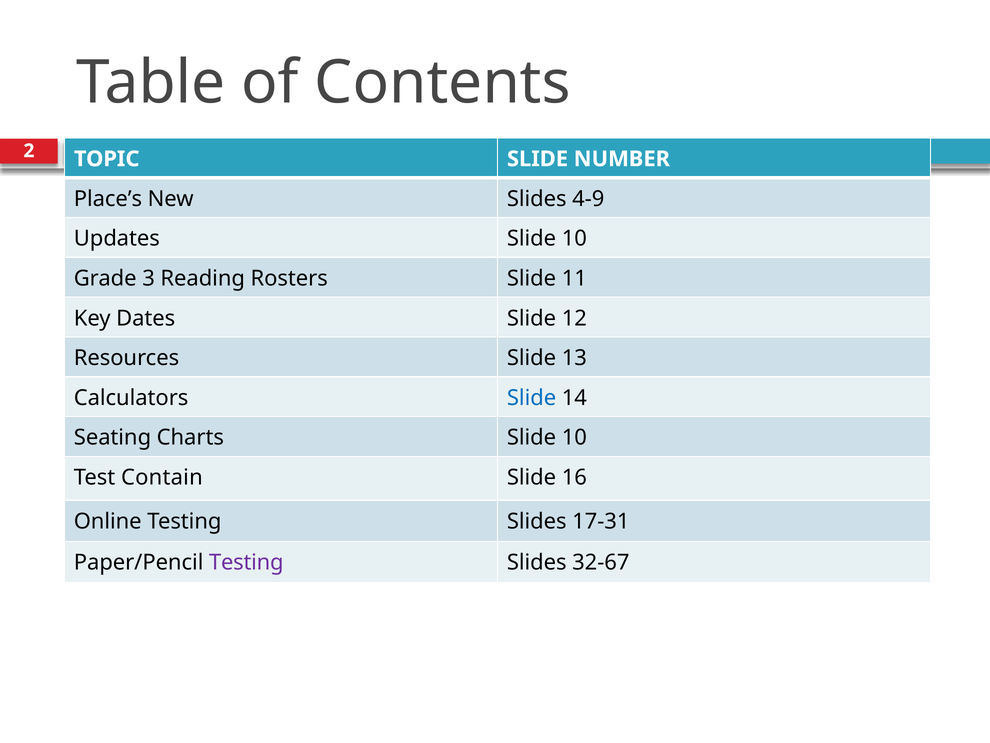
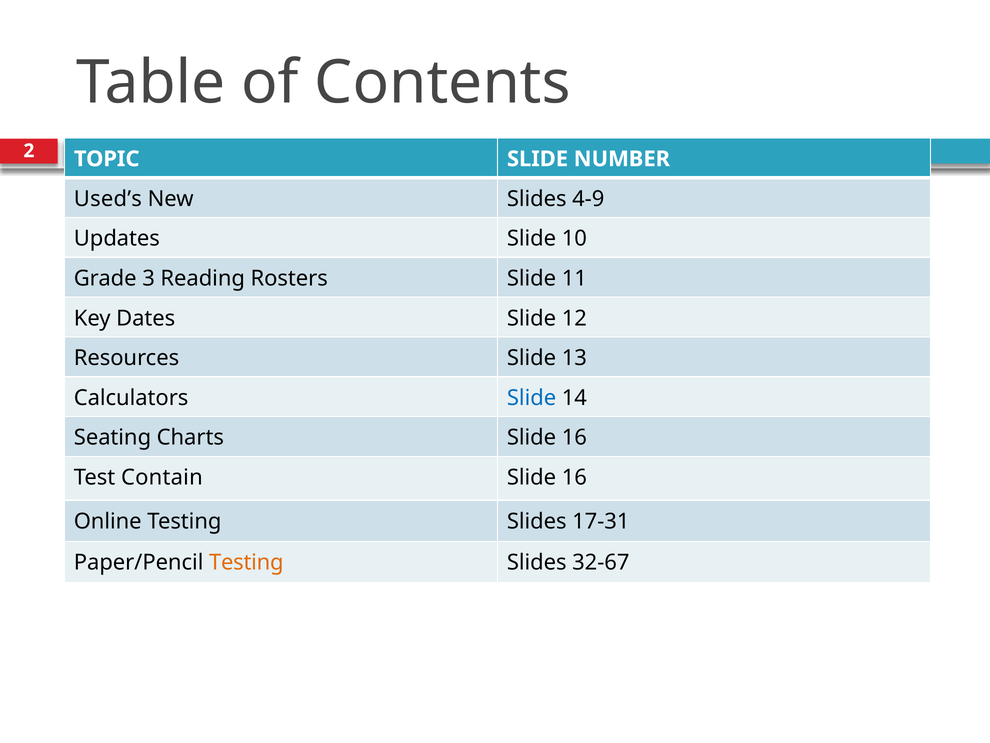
Place’s: Place’s -> Used’s
Charts Slide 10: 10 -> 16
Testing at (246, 562) colour: purple -> orange
